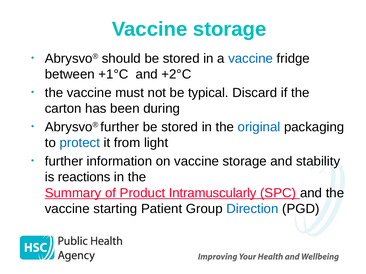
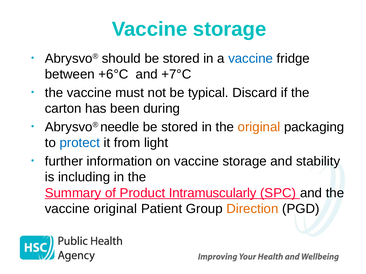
+1°C: +1°C -> +6°C
+2°C: +2°C -> +7°C
Abrysvo® further: further -> needle
original at (259, 127) colour: blue -> orange
reactions: reactions -> including
vaccine starting: starting -> original
Direction colour: blue -> orange
